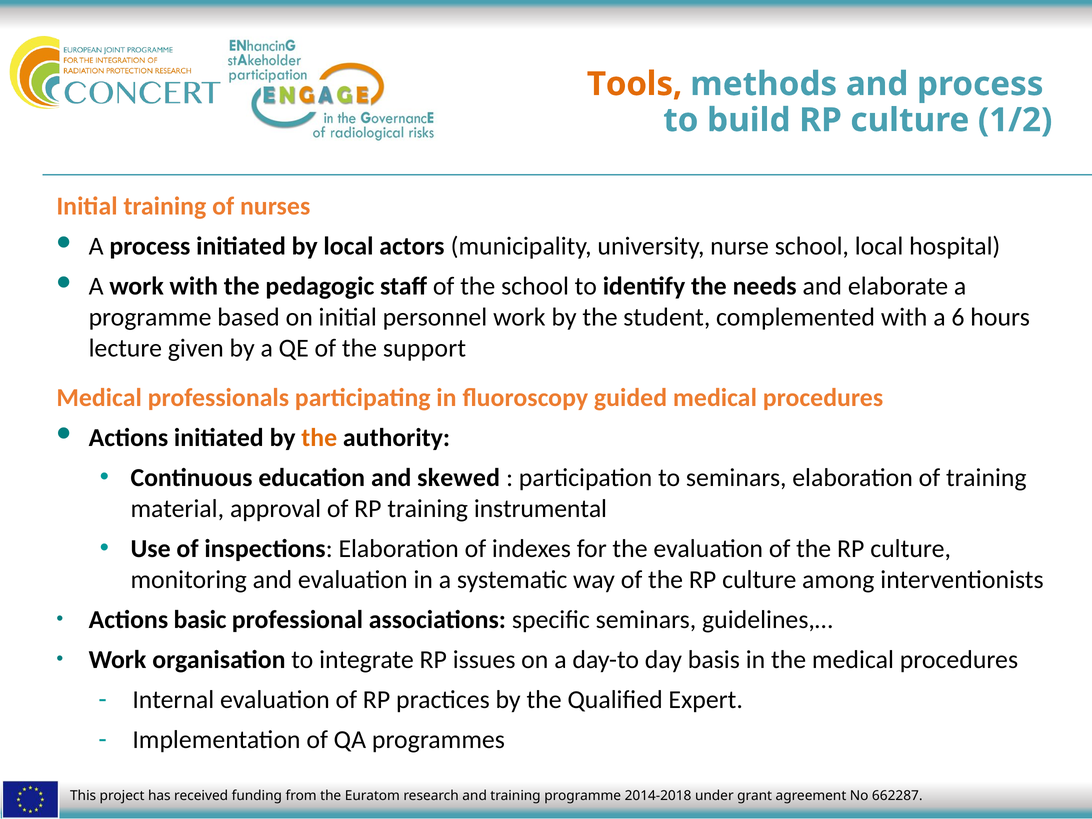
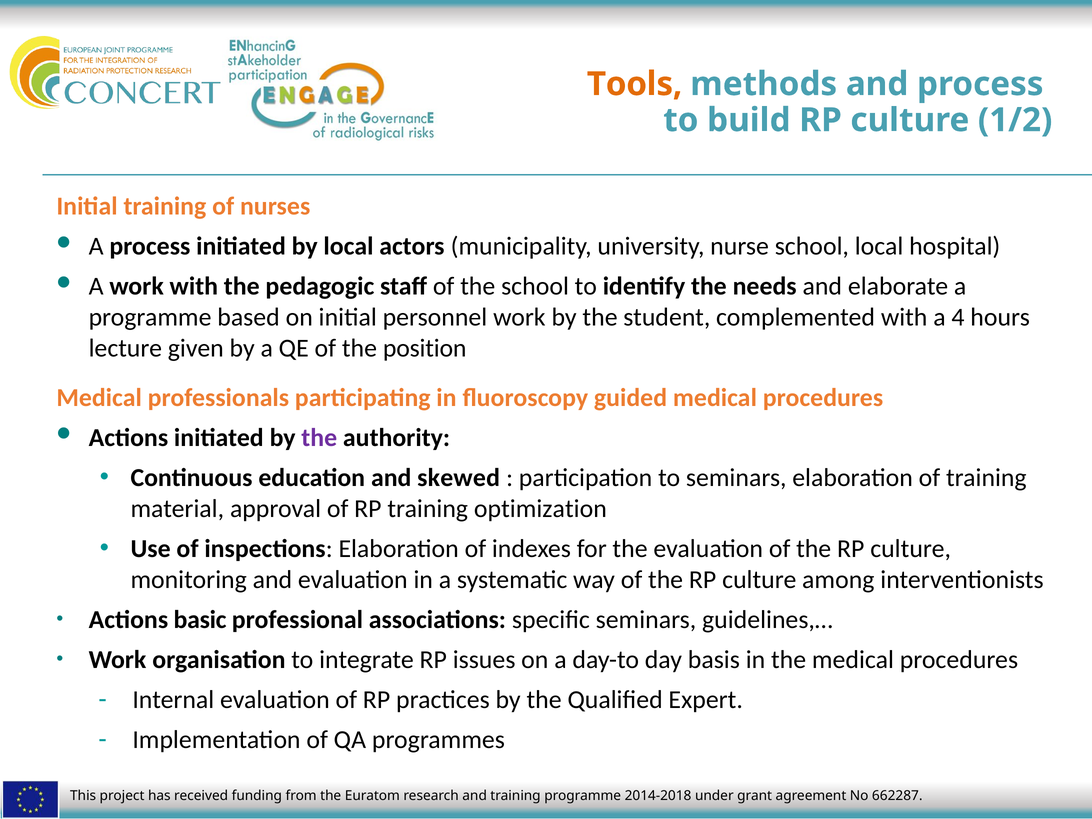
6: 6 -> 4
support: support -> position
the at (319, 438) colour: orange -> purple
instrumental: instrumental -> optimization
